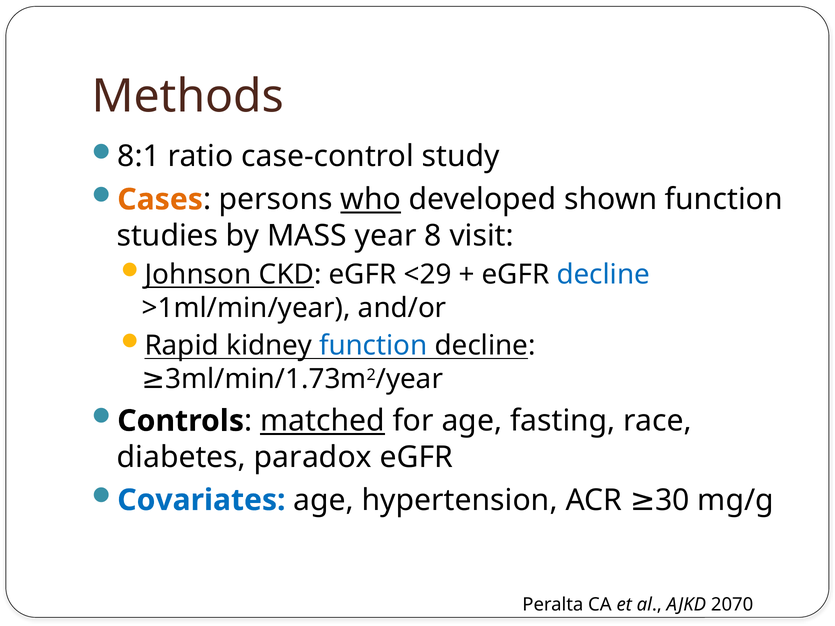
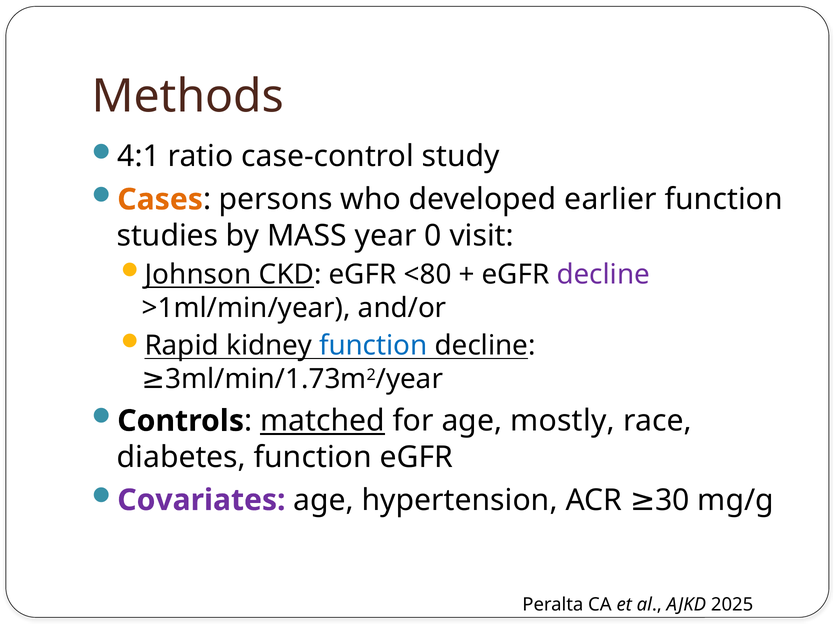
8:1: 8:1 -> 4:1
who underline: present -> none
shown: shown -> earlier
8: 8 -> 0
<29: <29 -> <80
decline at (603, 275) colour: blue -> purple
fasting: fasting -> mostly
diabetes paradox: paradox -> function
Covariates colour: blue -> purple
2070: 2070 -> 2025
